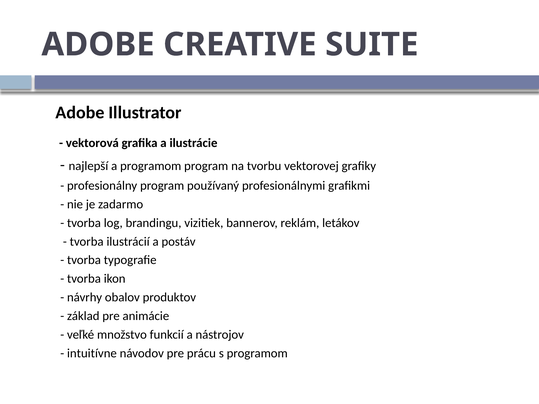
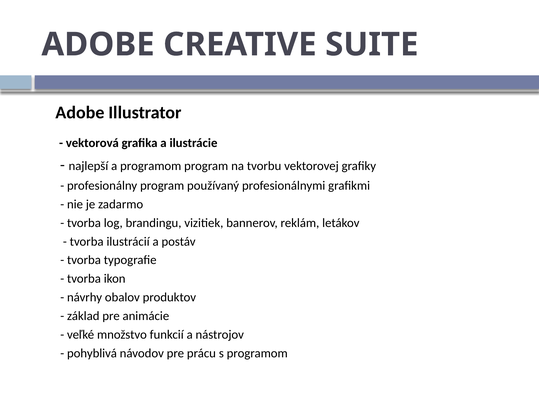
intuitívne: intuitívne -> pohyblivá
